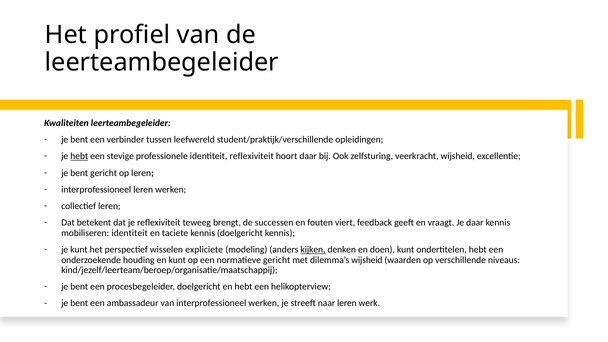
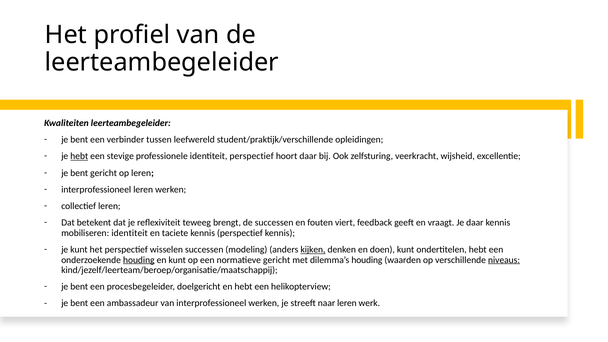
identiteit reflexiviteit: reflexiviteit -> perspectief
kennis doelgericht: doelgericht -> perspectief
wisselen expliciete: expliciete -> successen
houding at (139, 260) underline: none -> present
dilemma’s wijsheid: wijsheid -> houding
niveaus underline: none -> present
